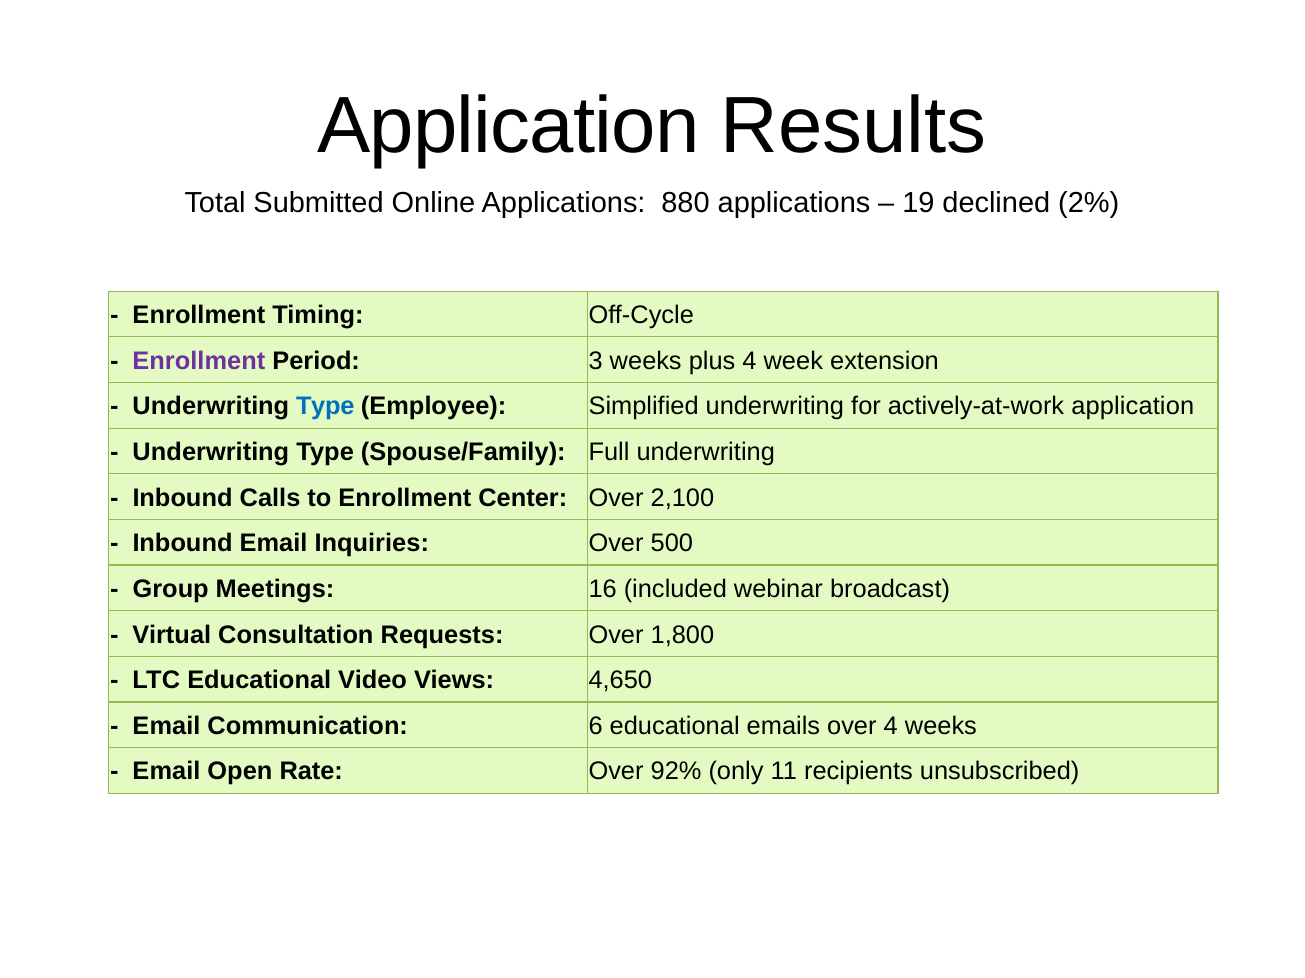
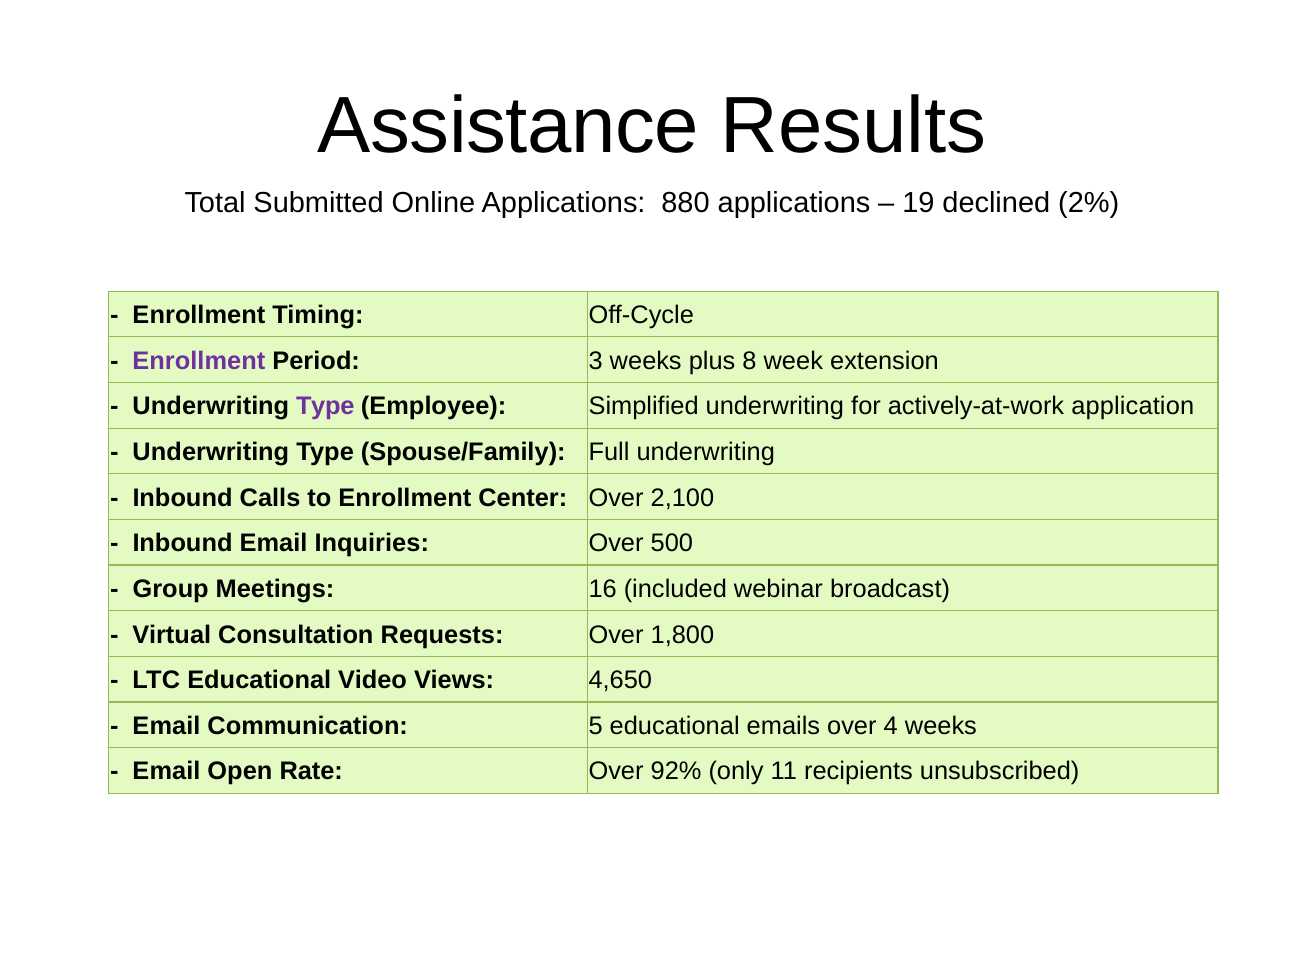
Application at (509, 126): Application -> Assistance
plus 4: 4 -> 8
Type at (325, 407) colour: blue -> purple
6: 6 -> 5
